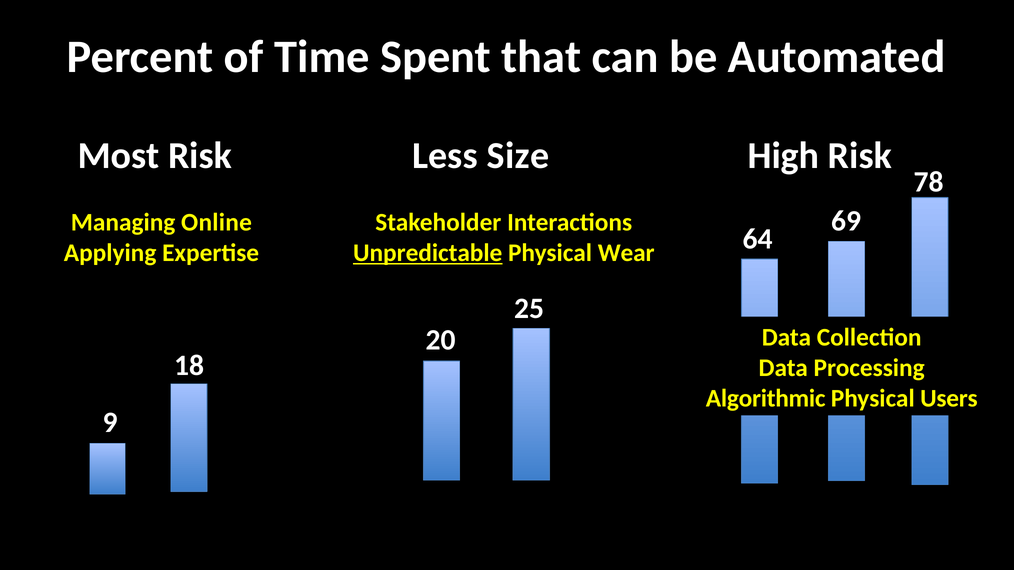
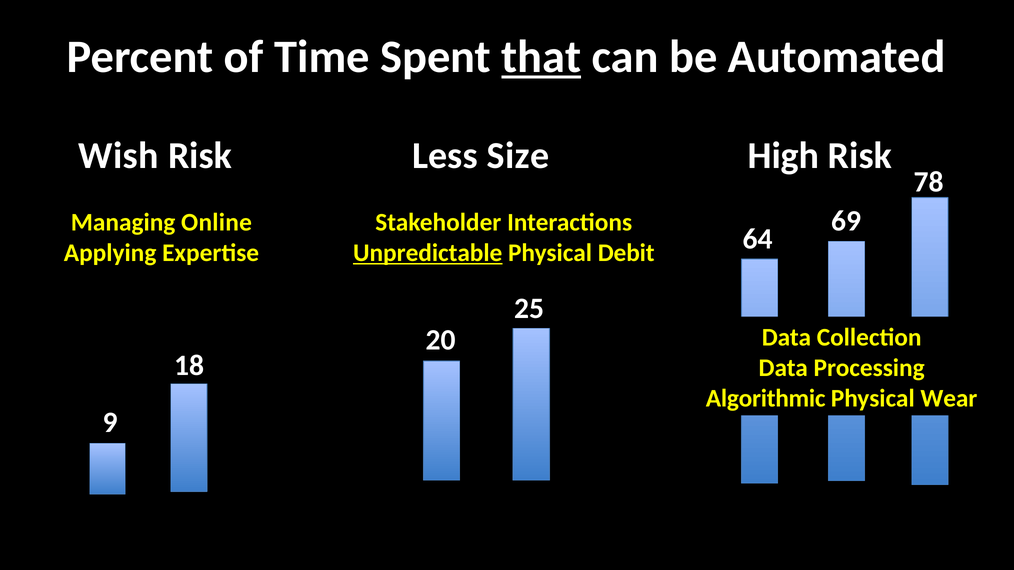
that underline: none -> present
Most: Most -> Wish
Wear: Wear -> Debit
Users: Users -> Wear
